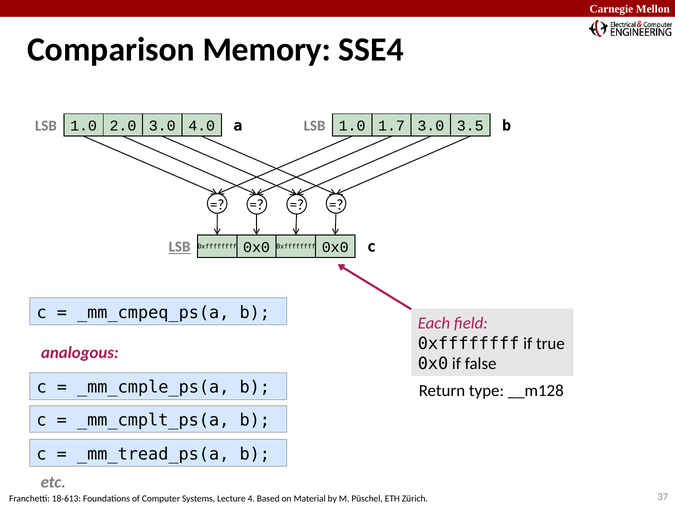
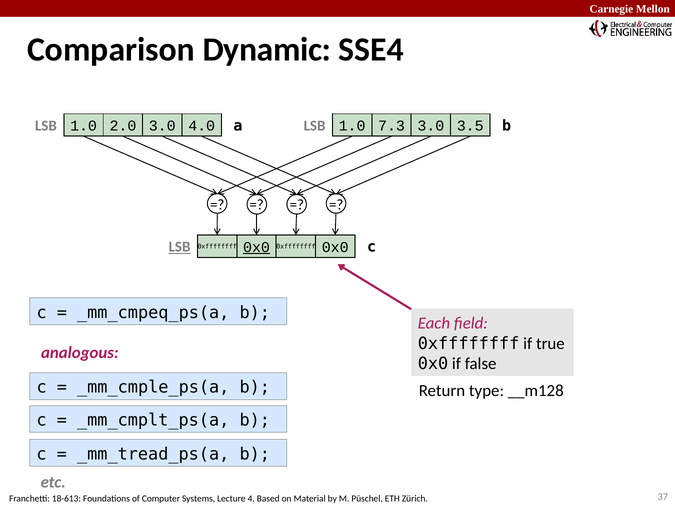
Memory: Memory -> Dynamic
1.7: 1.7 -> 7.3
0x0 at (257, 247) underline: none -> present
